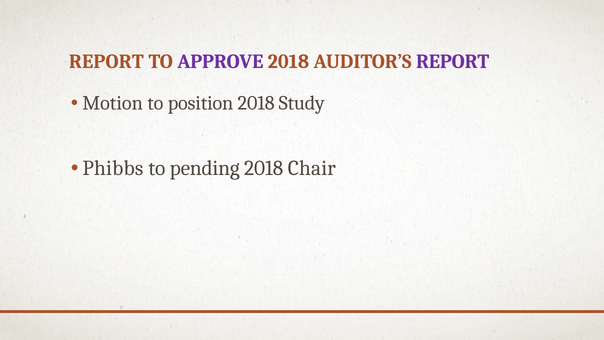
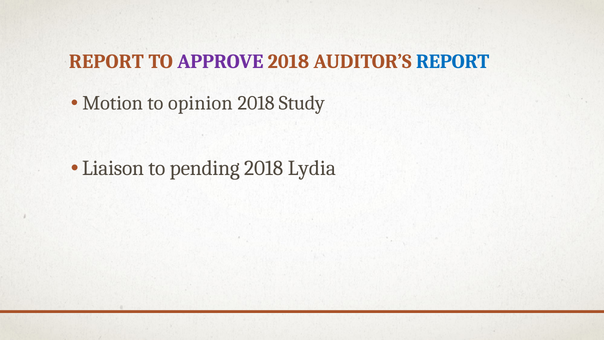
REPORT at (453, 61) colour: purple -> blue
position: position -> opinion
Phibbs: Phibbs -> Liaison
Chair: Chair -> Lydia
